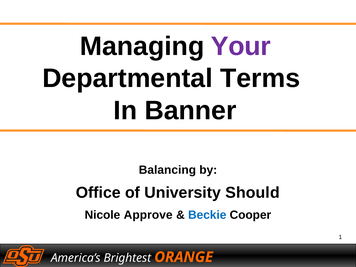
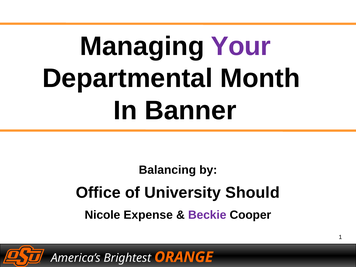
Terms: Terms -> Month
Approve: Approve -> Expense
Beckie colour: blue -> purple
